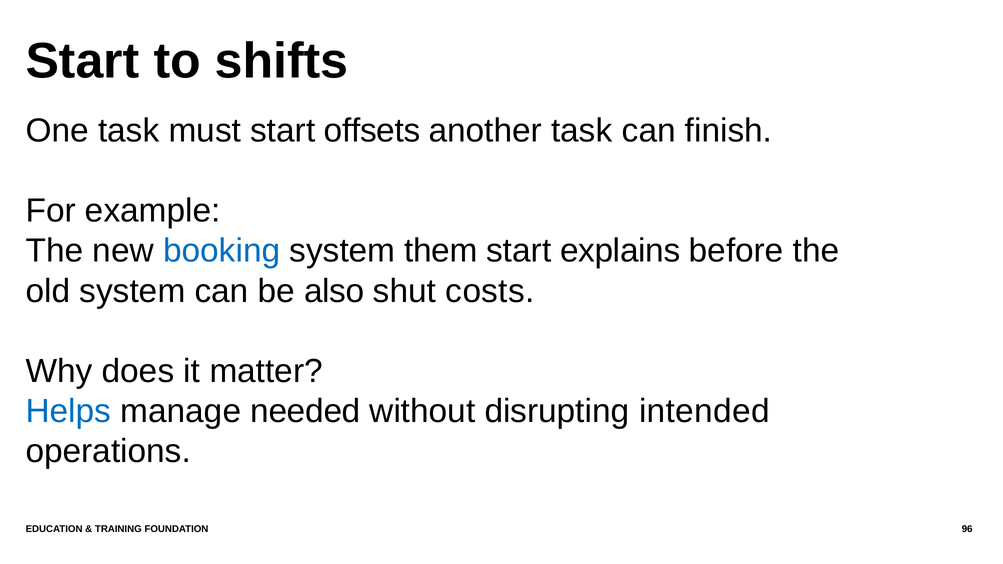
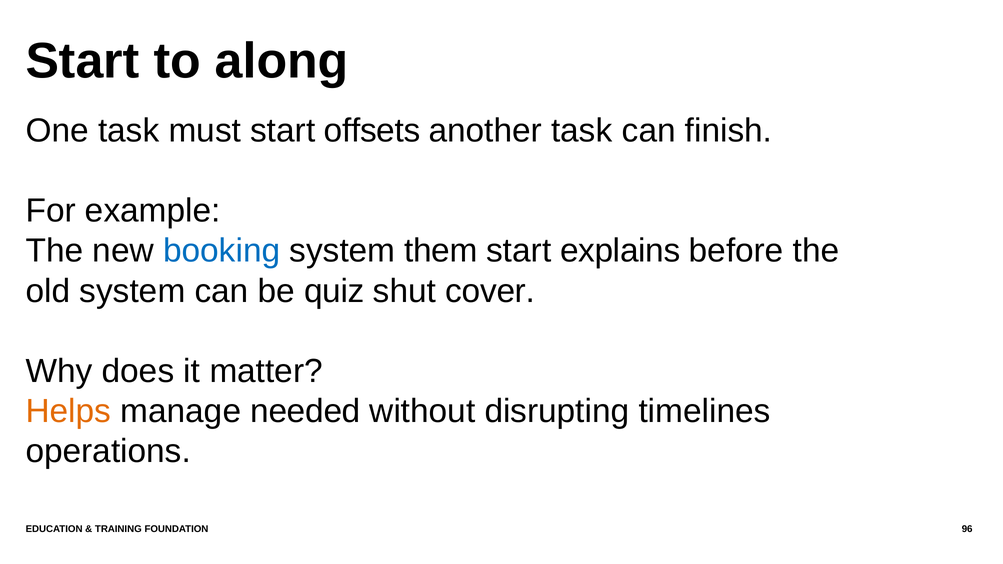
shifts: shifts -> along
also: also -> quiz
costs: costs -> cover
Helps colour: blue -> orange
intended: intended -> timelines
